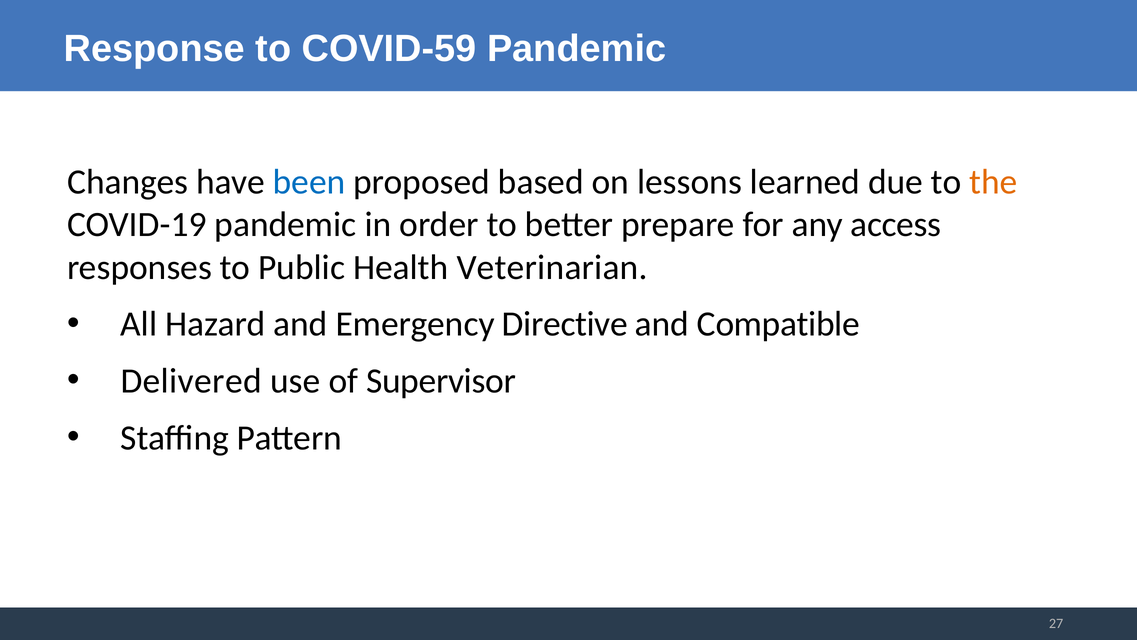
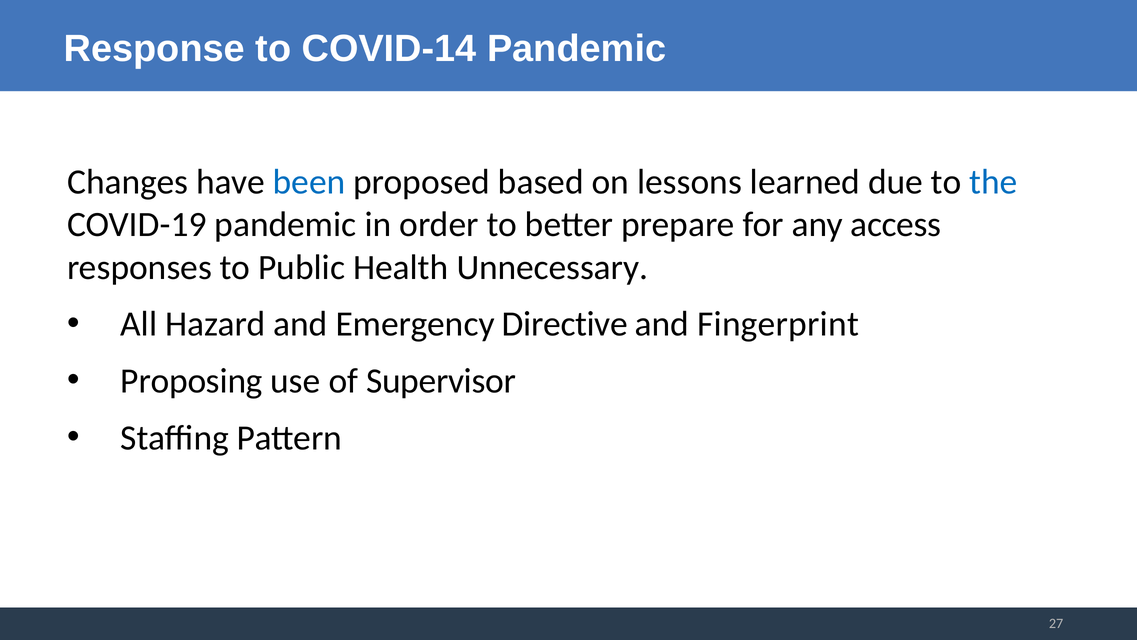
COVID-59: COVID-59 -> COVID-14
the colour: orange -> blue
Veterinarian: Veterinarian -> Unnecessary
Compatible: Compatible -> Fingerprint
Delivered: Delivered -> Proposing
